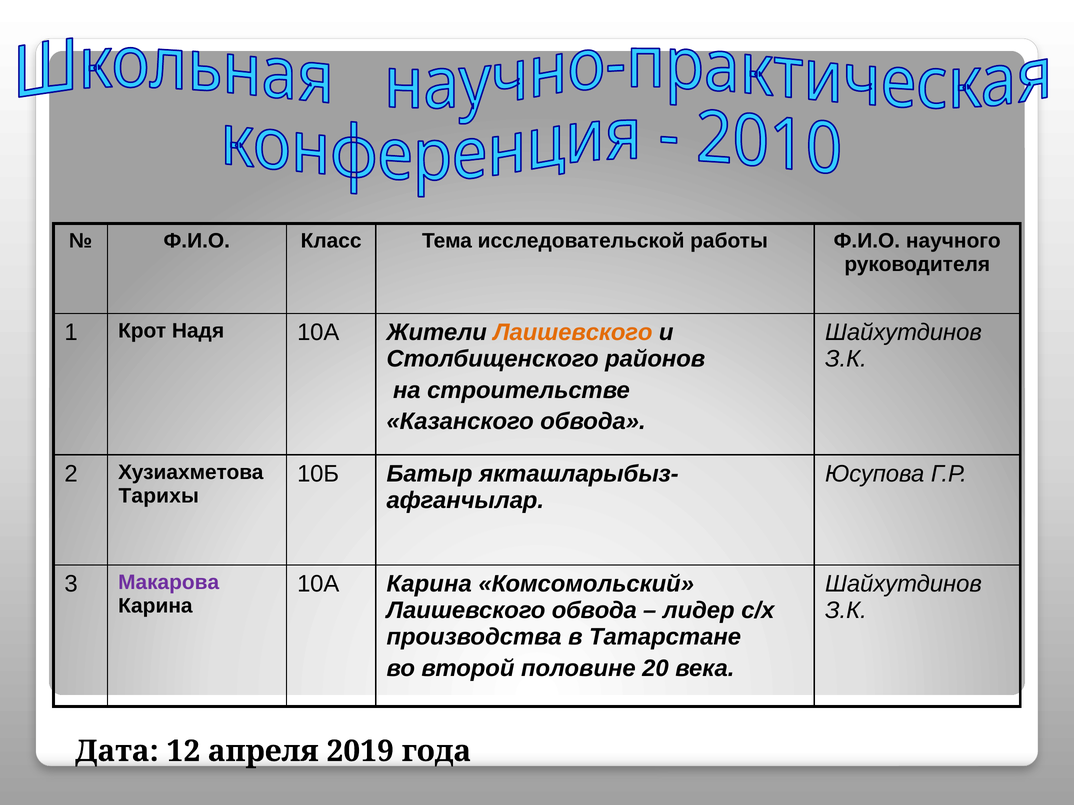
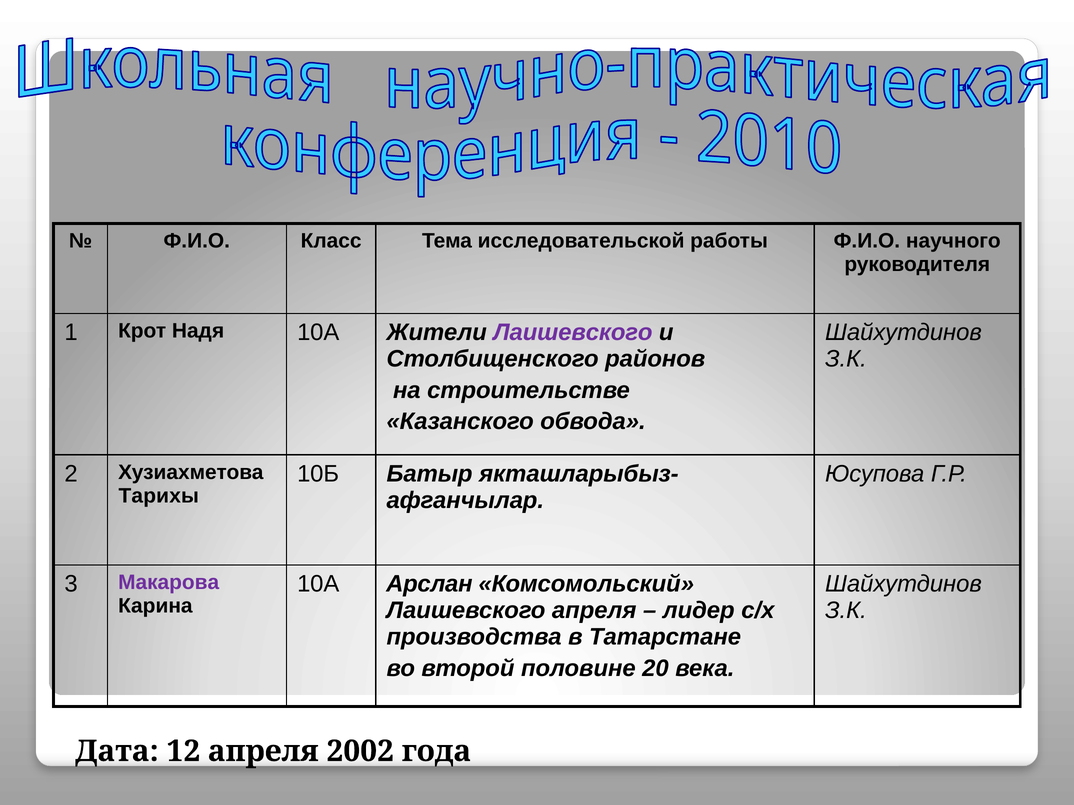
Лаишевского at (573, 333) colour: orange -> purple
10А Карина: Карина -> Арслан
Лаишевского обвода: обвода -> апреля
2019: 2019 -> 2002
